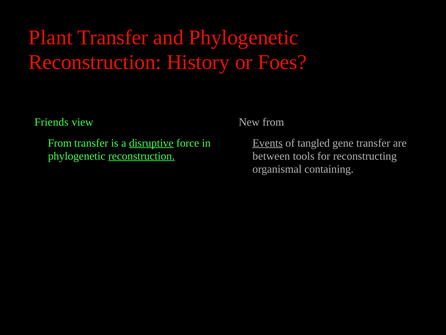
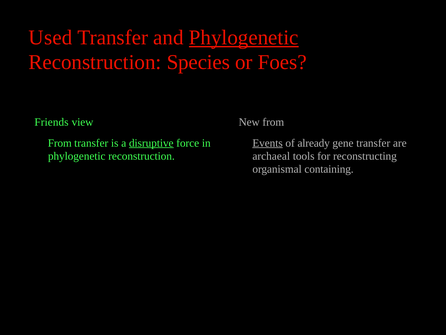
Plant: Plant -> Used
Phylogenetic at (244, 37) underline: none -> present
History: History -> Species
tangled: tangled -> already
reconstruction at (142, 156) underline: present -> none
between: between -> archaeal
